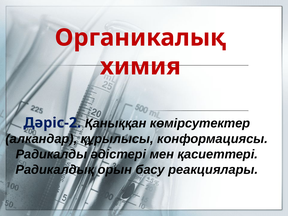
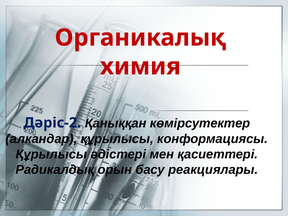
Радикалды at (51, 154): Радикалды -> Құрылысы
